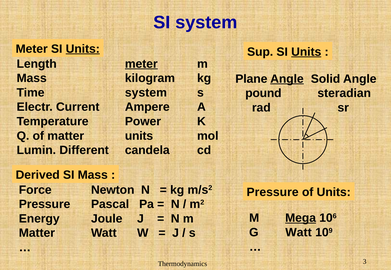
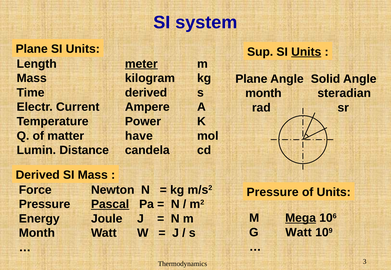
Meter at (32, 49): Meter -> Plane
Units at (83, 49) underline: present -> none
Angle at (287, 79) underline: present -> none
Time system: system -> derived
pound at (263, 93): pound -> month
matter units: units -> have
Different: Different -> Distance
Pascal underline: none -> present
Matter at (37, 234): Matter -> Month
